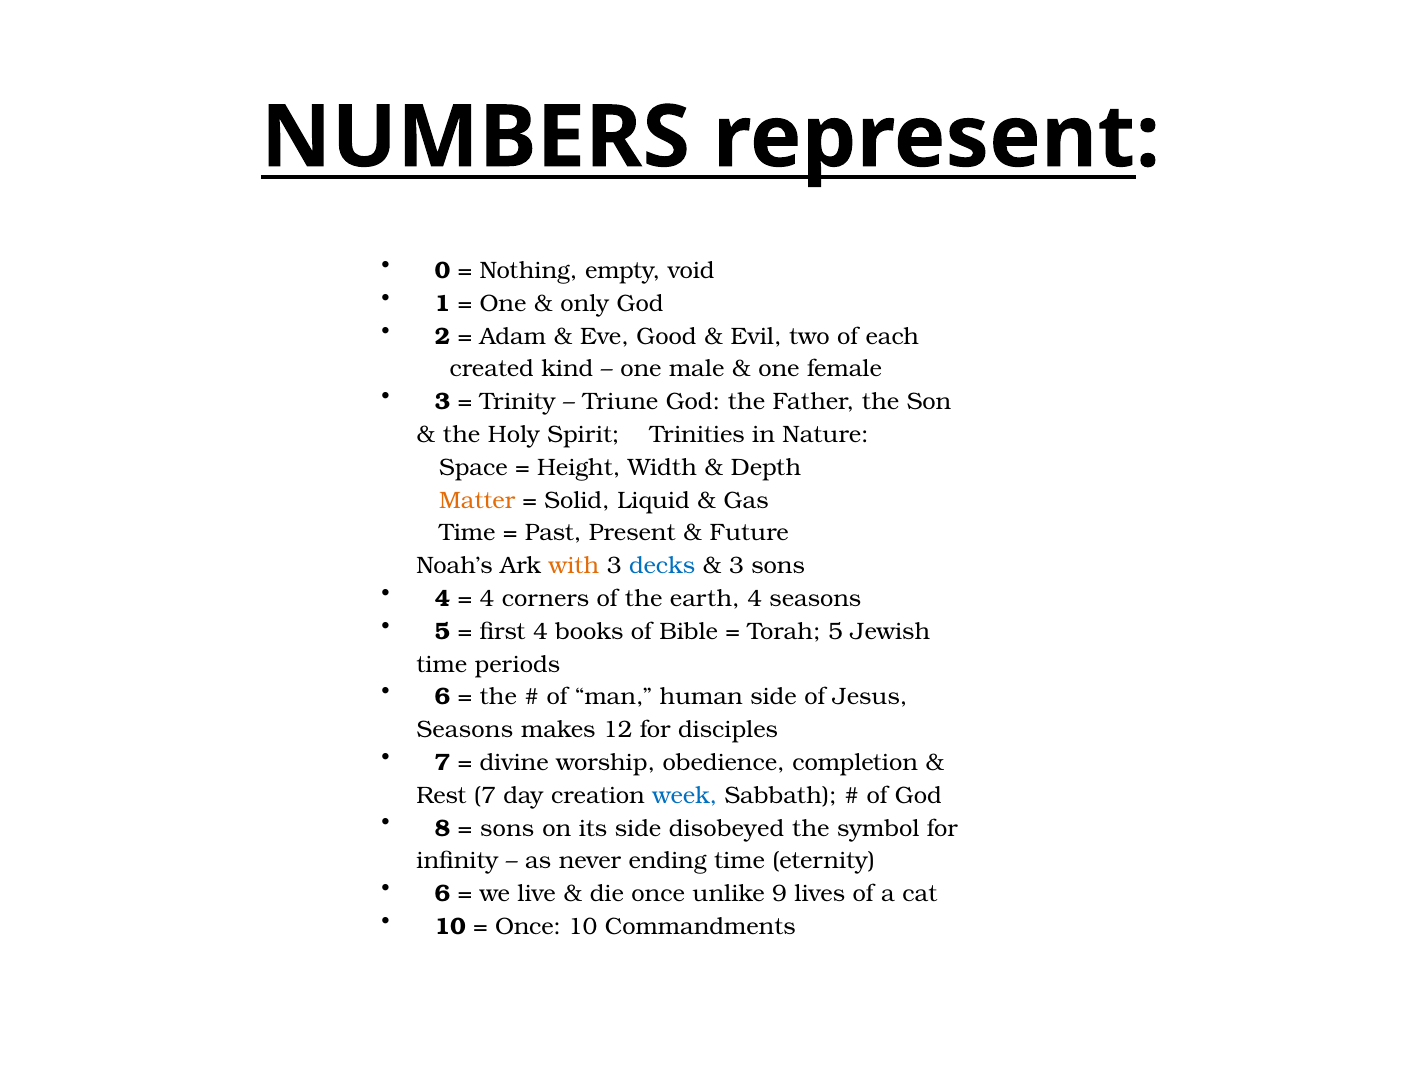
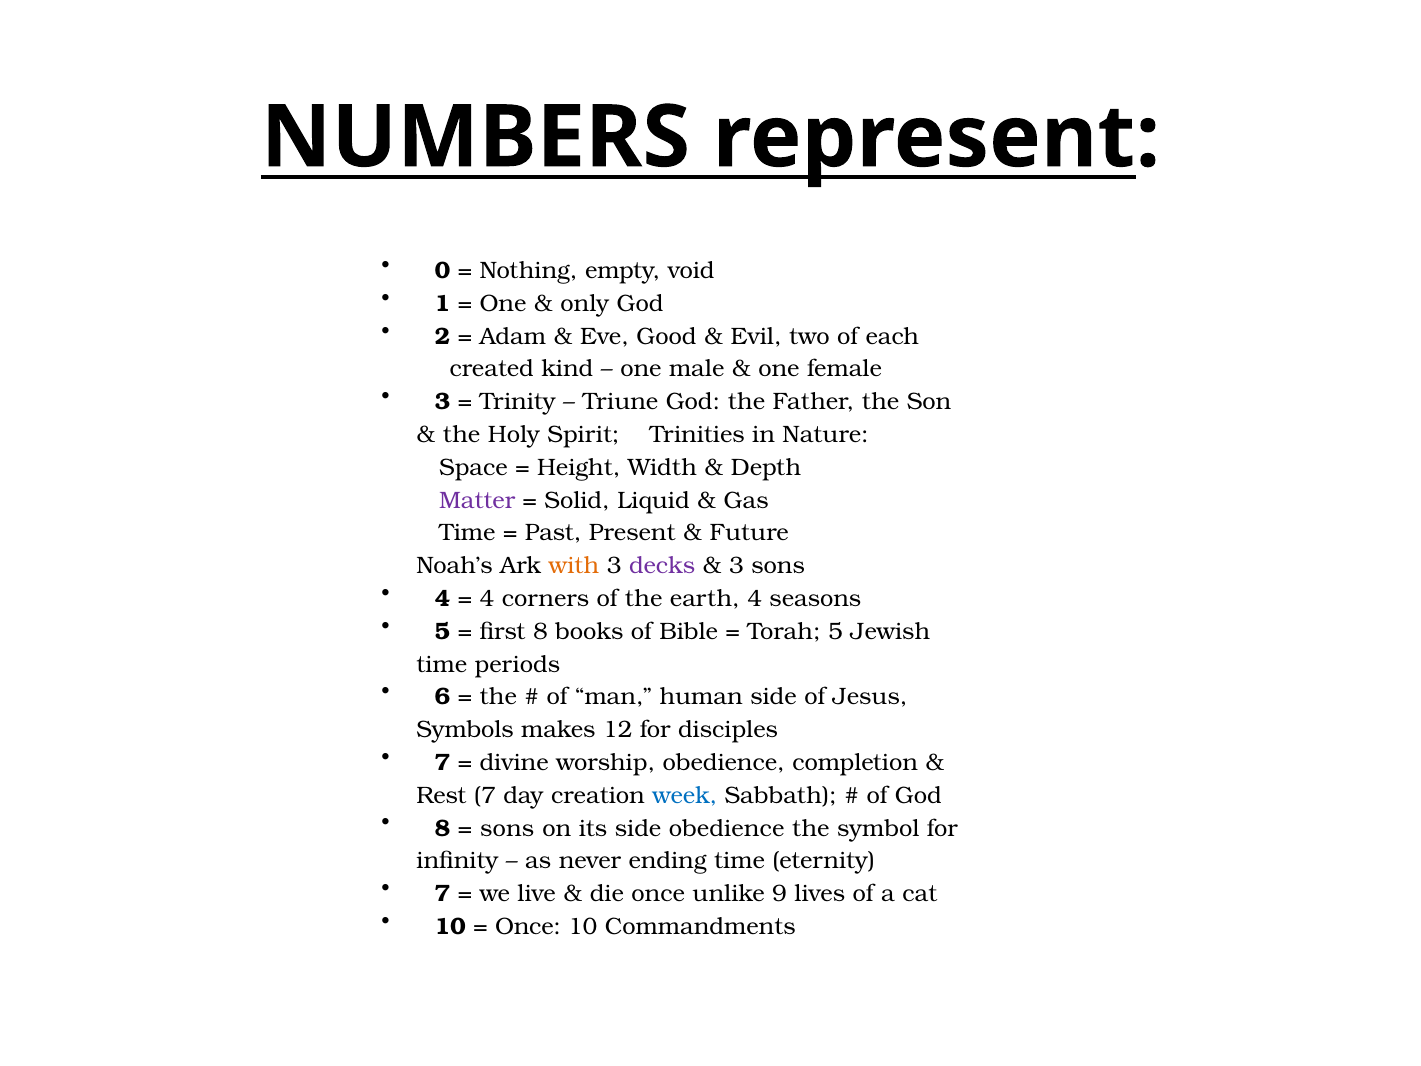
Matter colour: orange -> purple
decks colour: blue -> purple
first 4: 4 -> 8
Seasons at (465, 730): Seasons -> Symbols
side disobeyed: disobeyed -> obedience
6 at (442, 894): 6 -> 7
